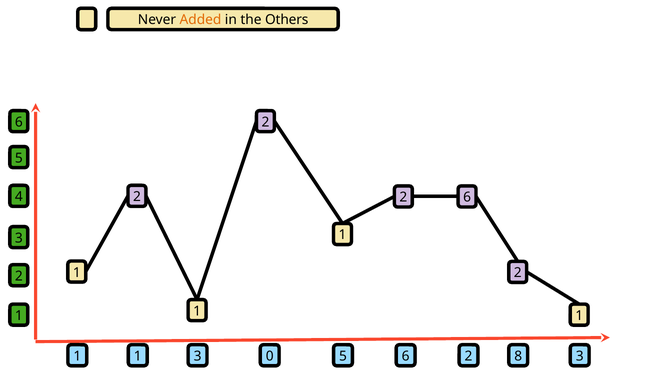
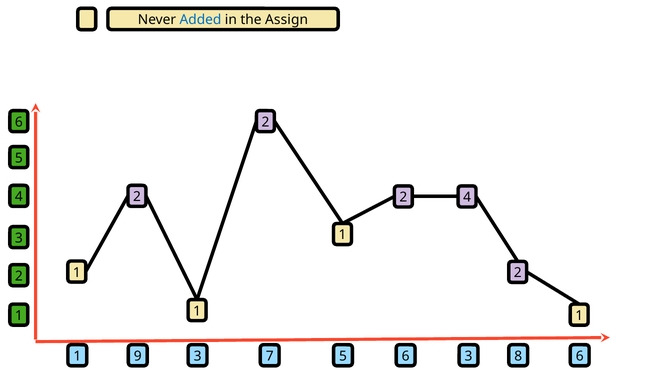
Added colour: orange -> blue
Others: Others -> Assign
2 6: 6 -> 4
1 at (138, 356): 1 -> 9
0: 0 -> 7
5 6 2: 2 -> 3
8 3: 3 -> 6
